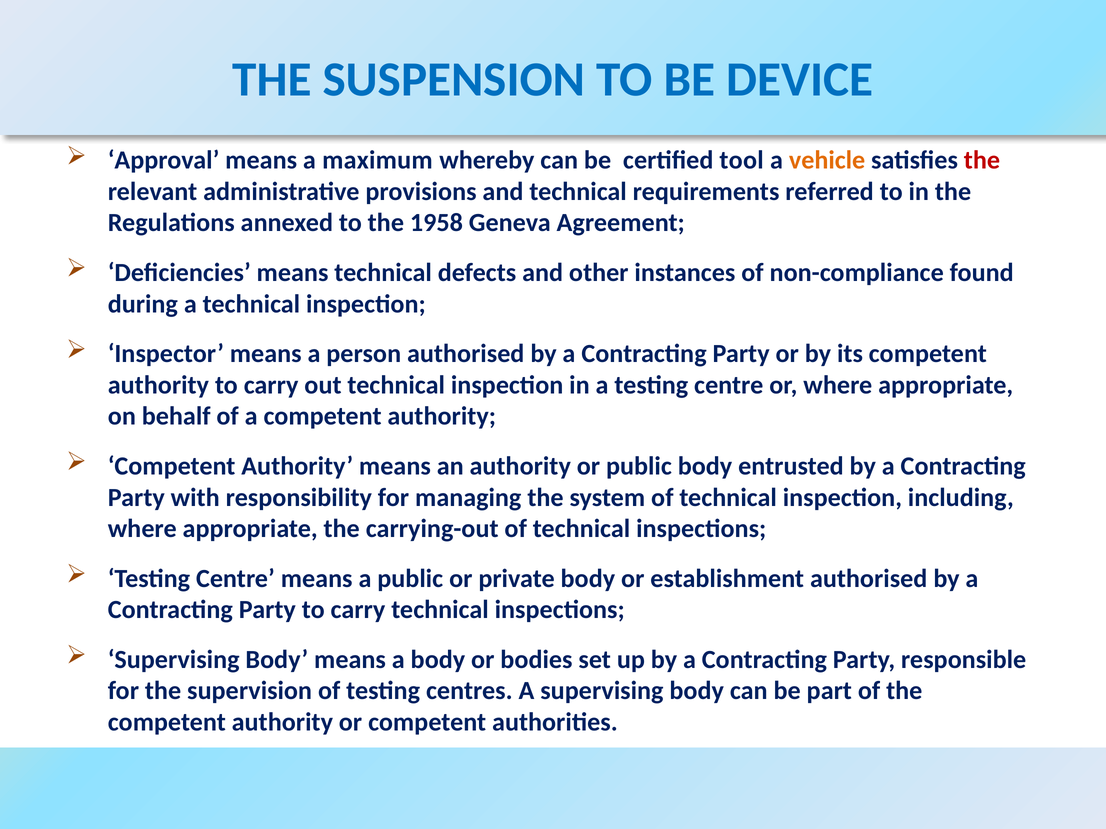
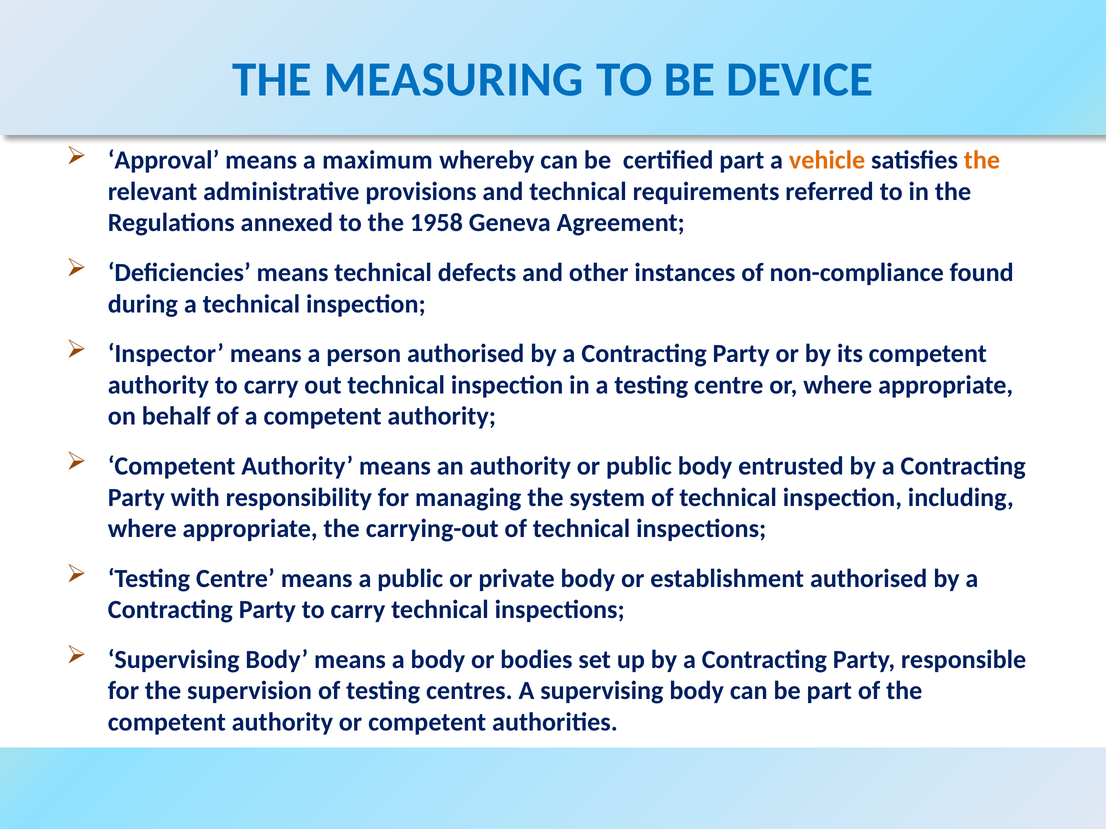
SUSPENSION: SUSPENSION -> MEASURING
certified tool: tool -> part
the at (982, 160) colour: red -> orange
